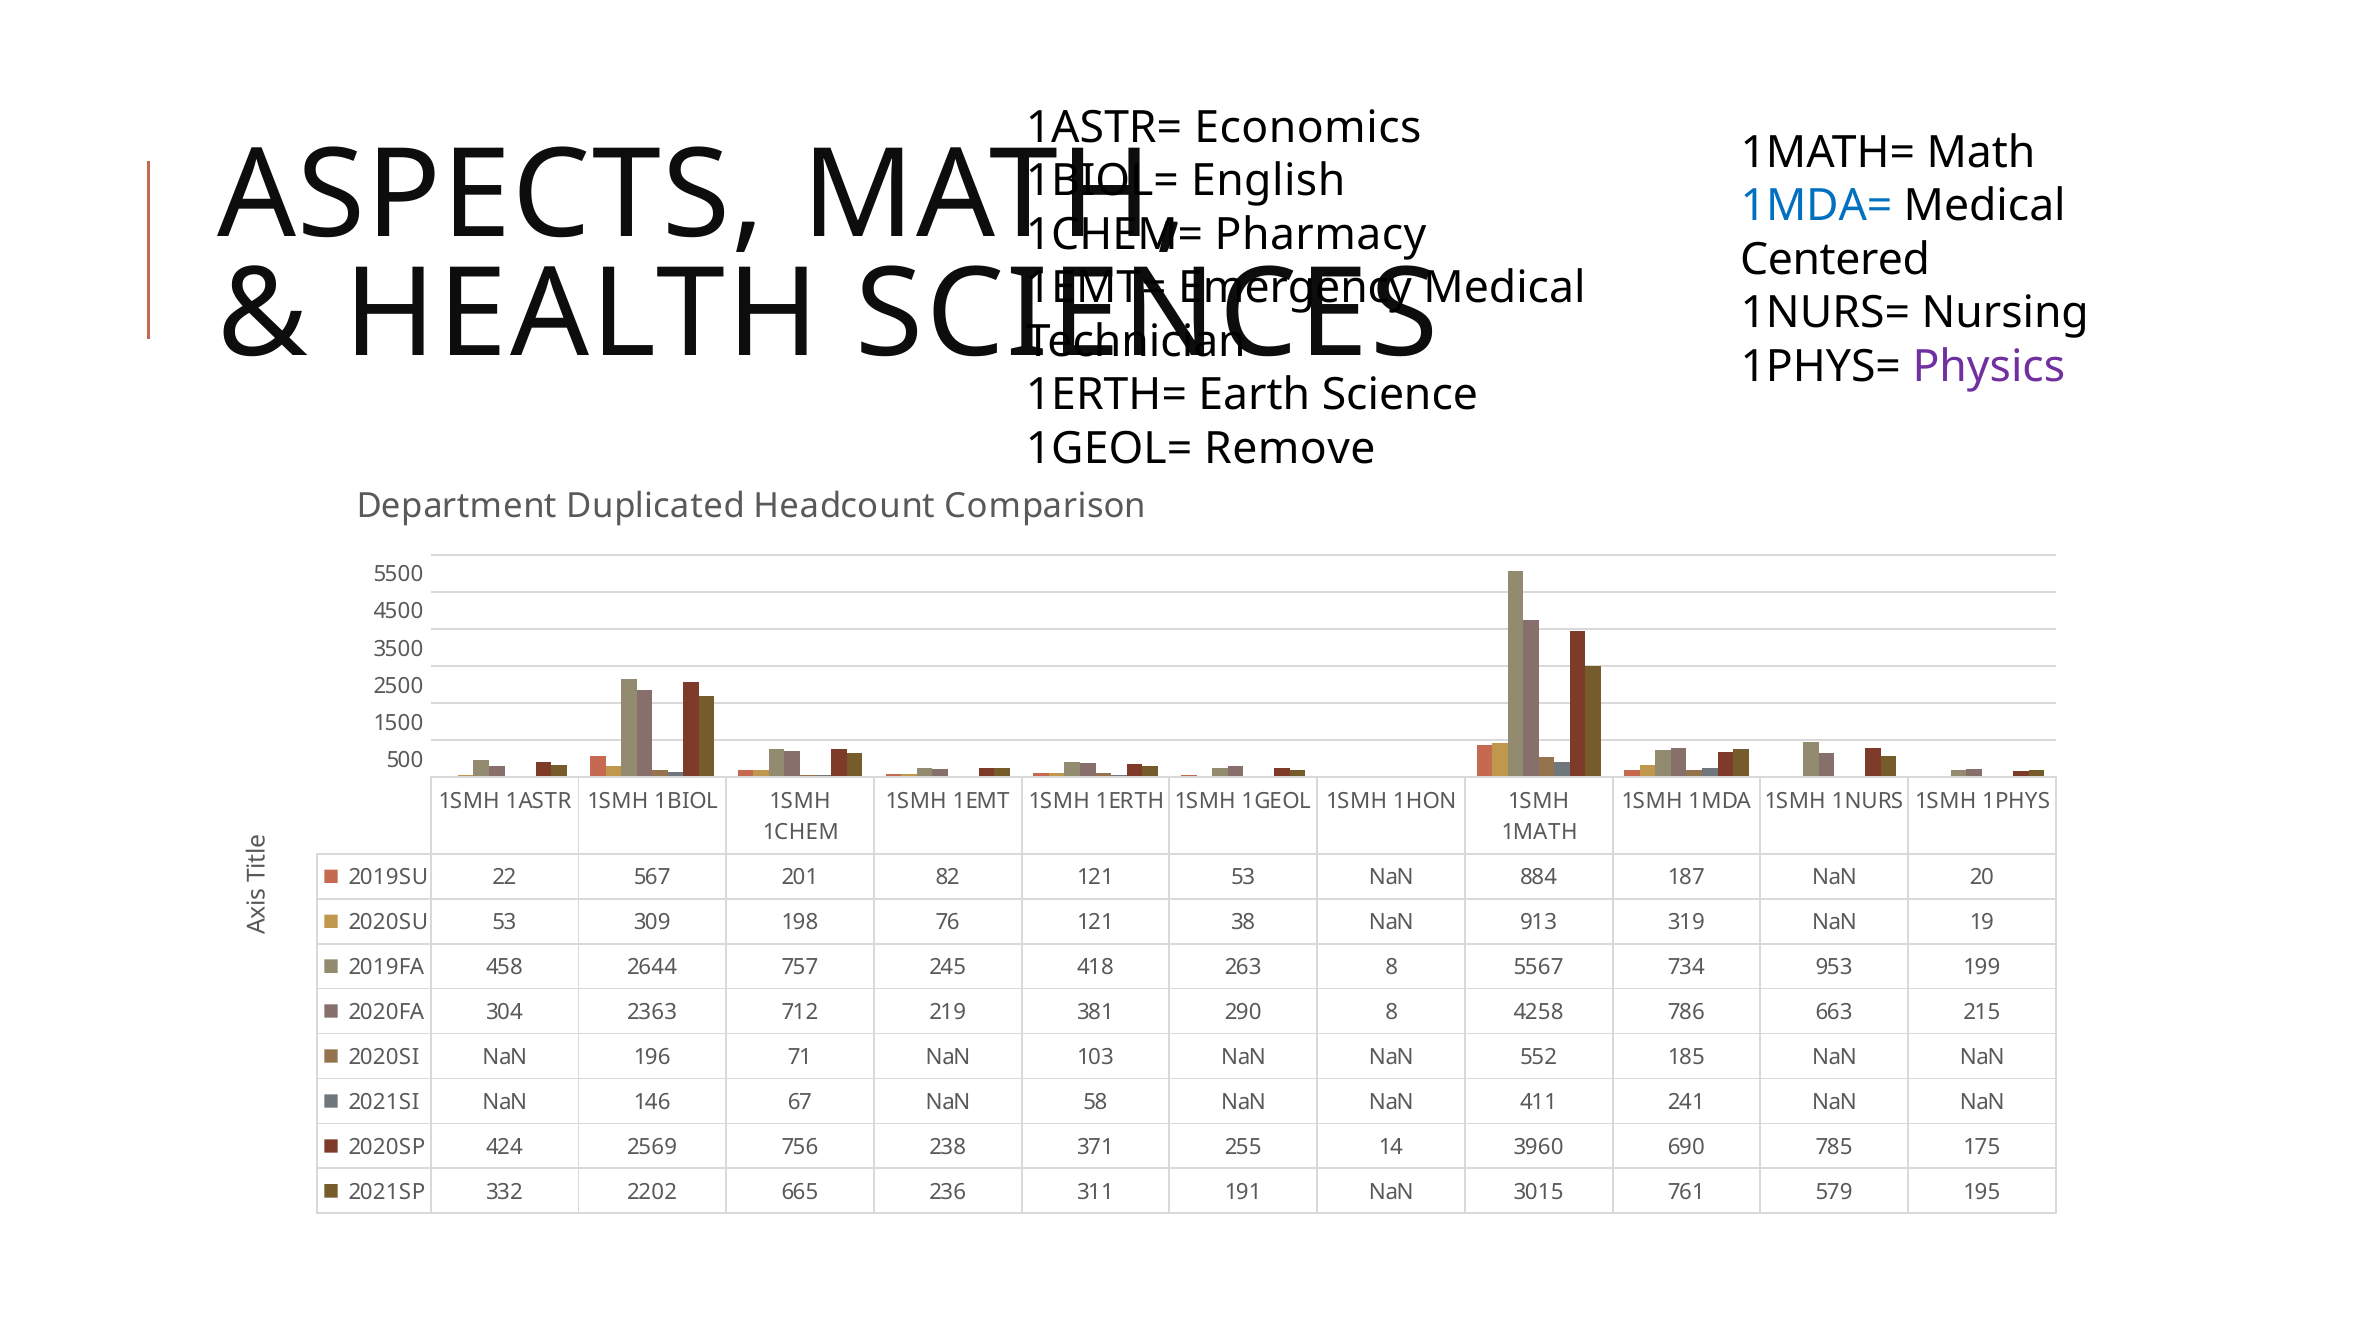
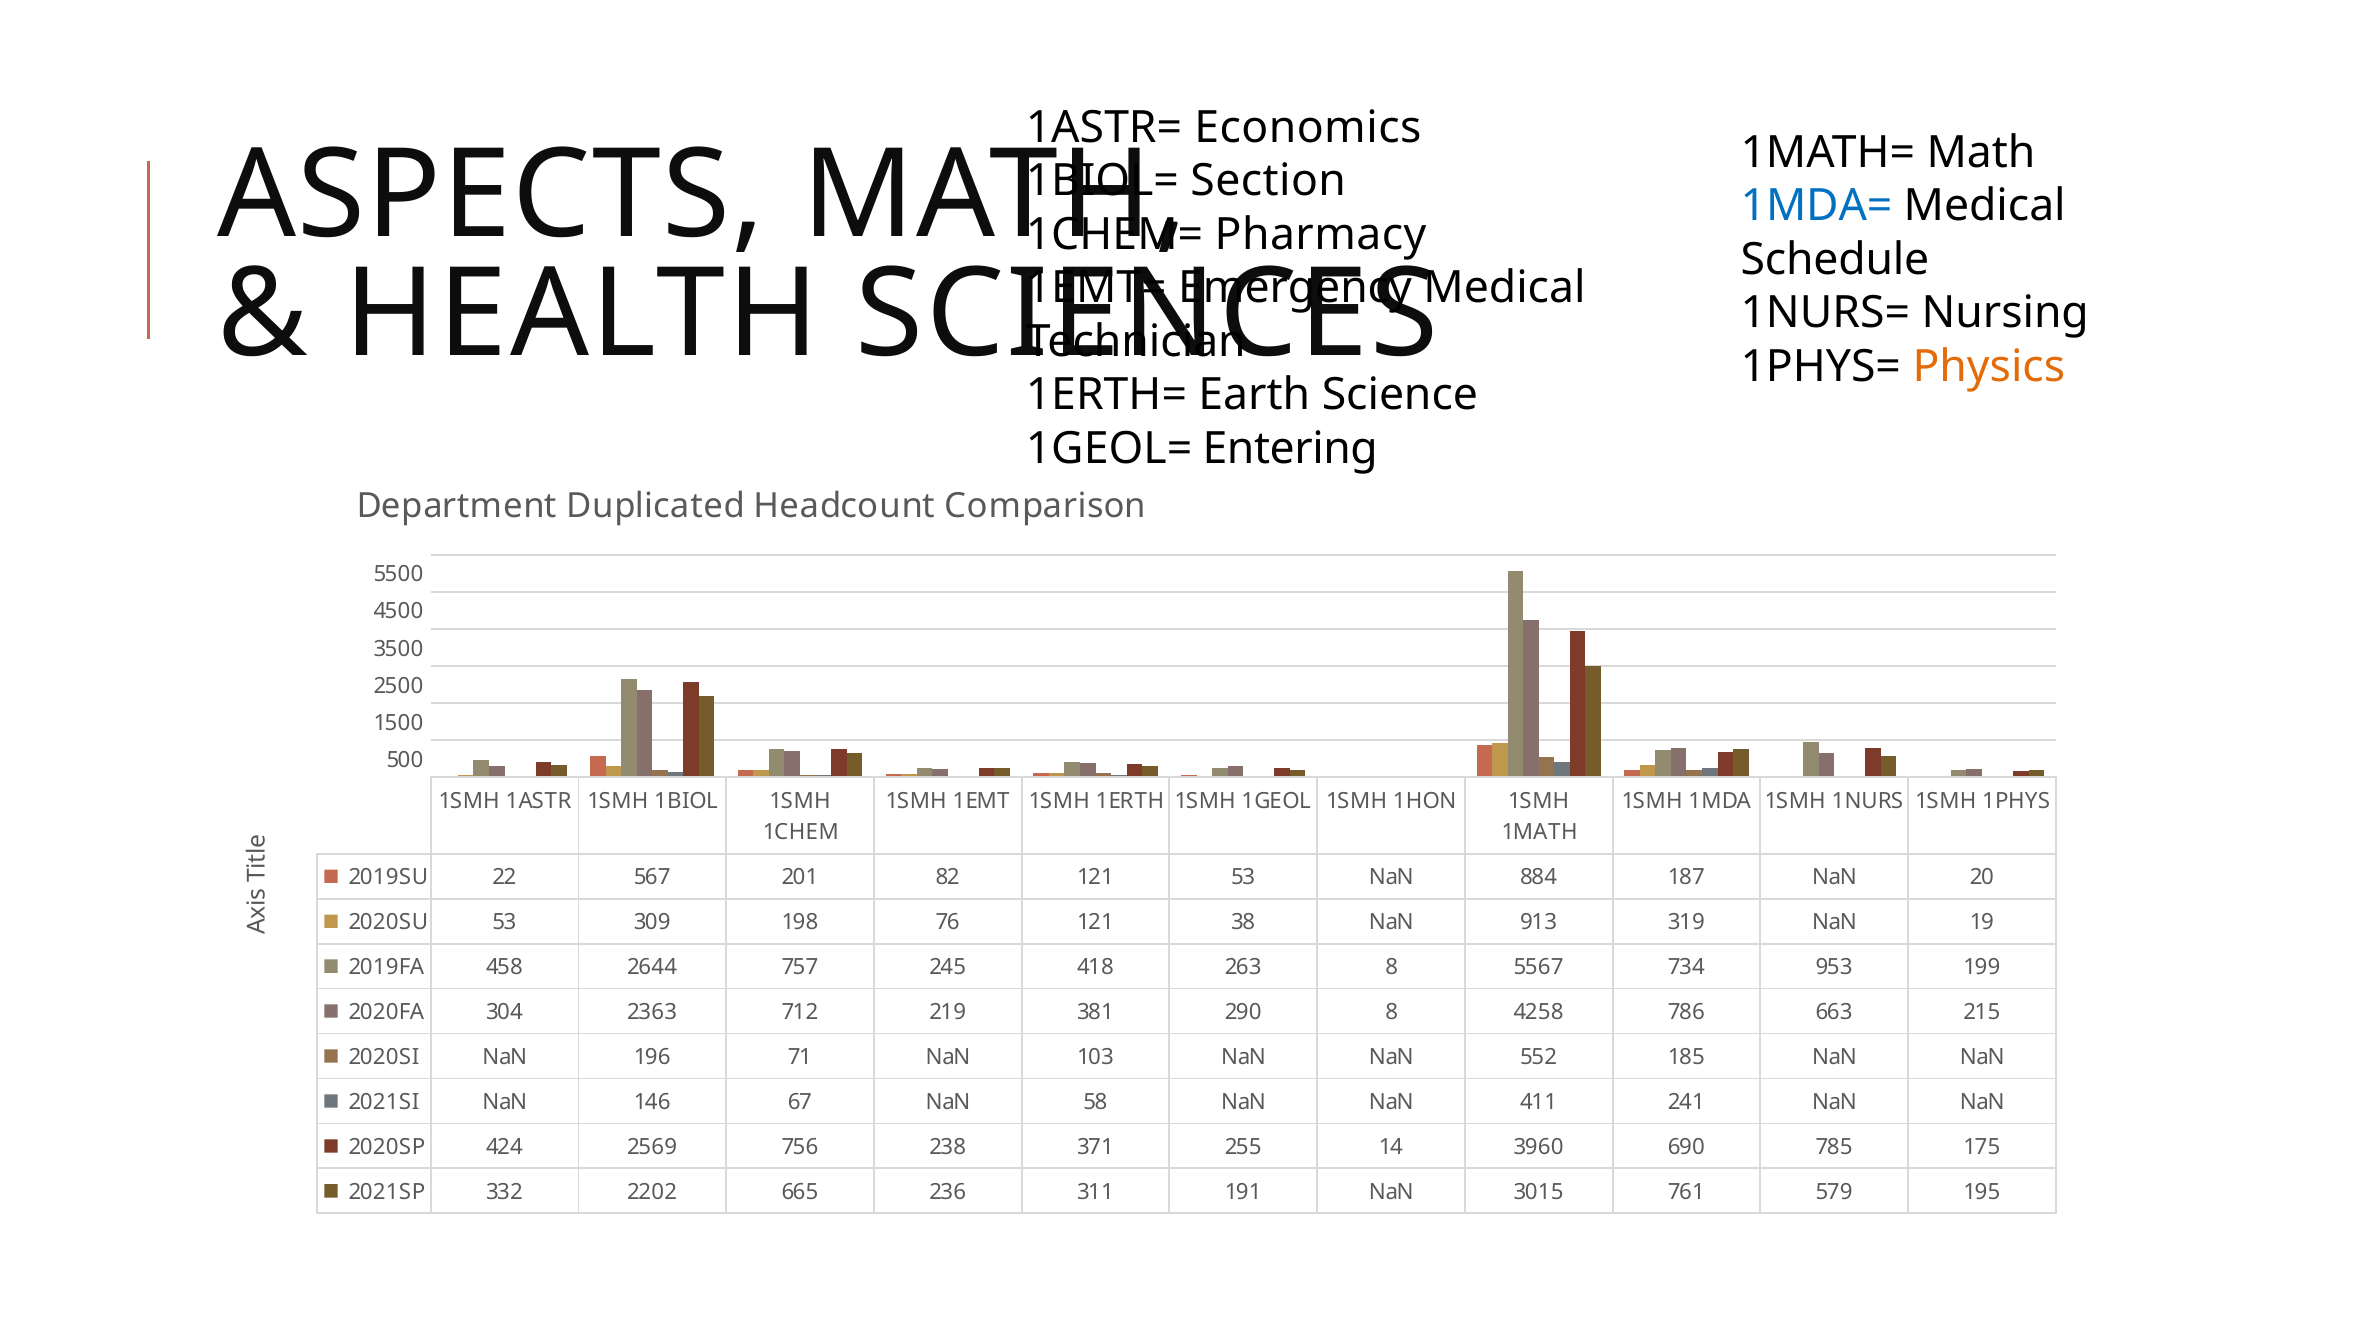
English: English -> Section
Centered: Centered -> Schedule
Physics colour: purple -> orange
Remove: Remove -> Entering
